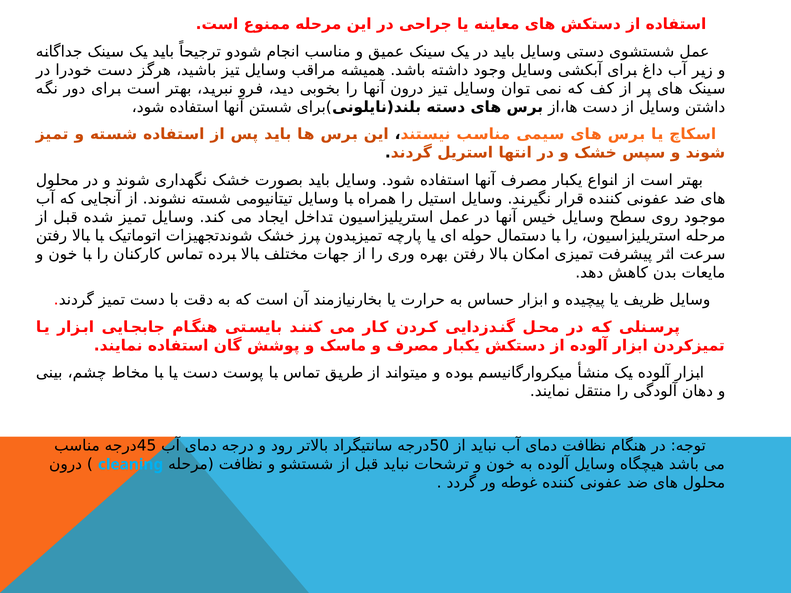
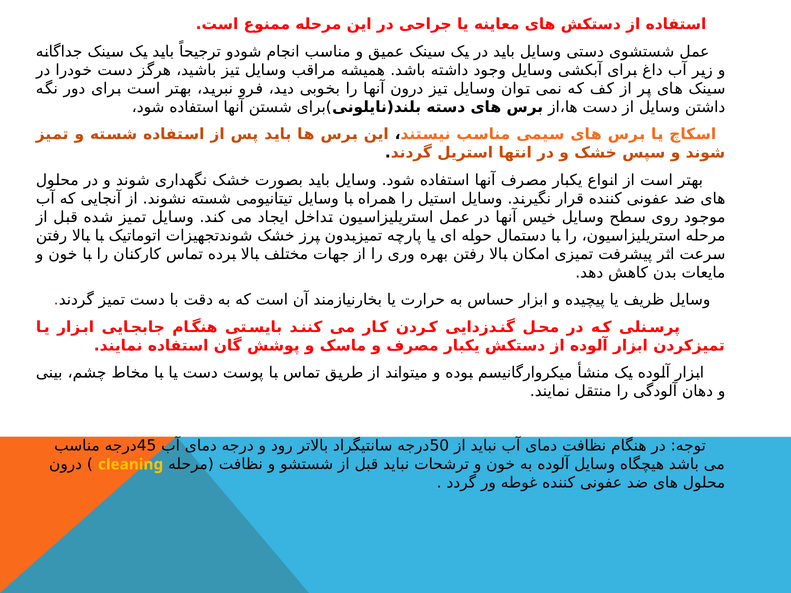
cleaning colour: light blue -> yellow
